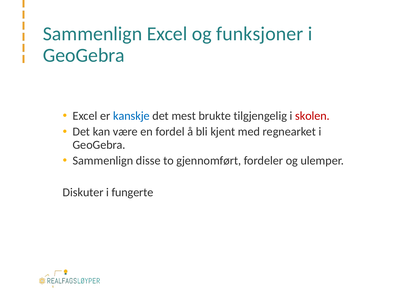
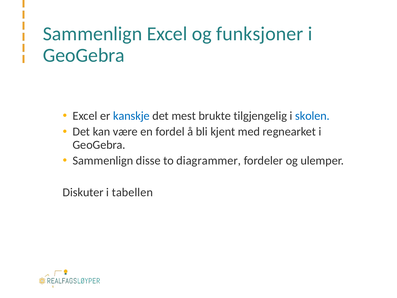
skolen colour: red -> blue
gjennomført: gjennomført -> diagrammer
fungerte: fungerte -> tabellen
